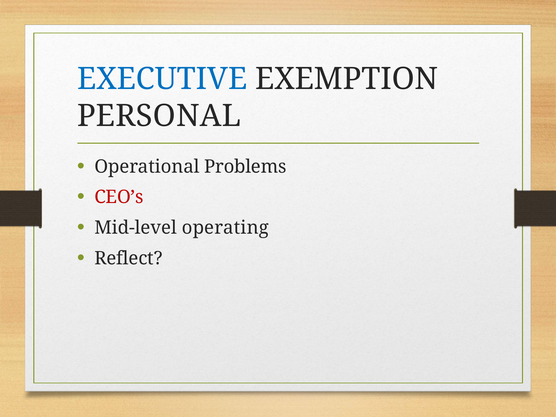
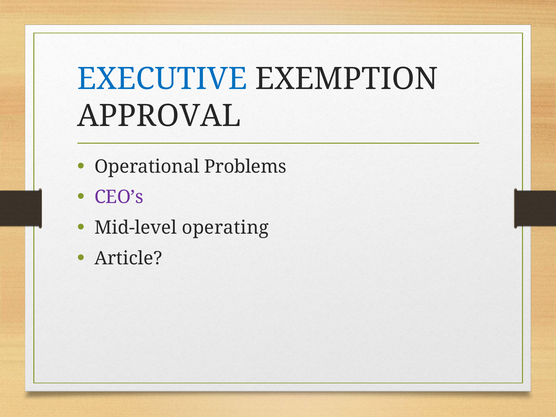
PERSONAL: PERSONAL -> APPROVAL
CEO’s colour: red -> purple
Reflect: Reflect -> Article
